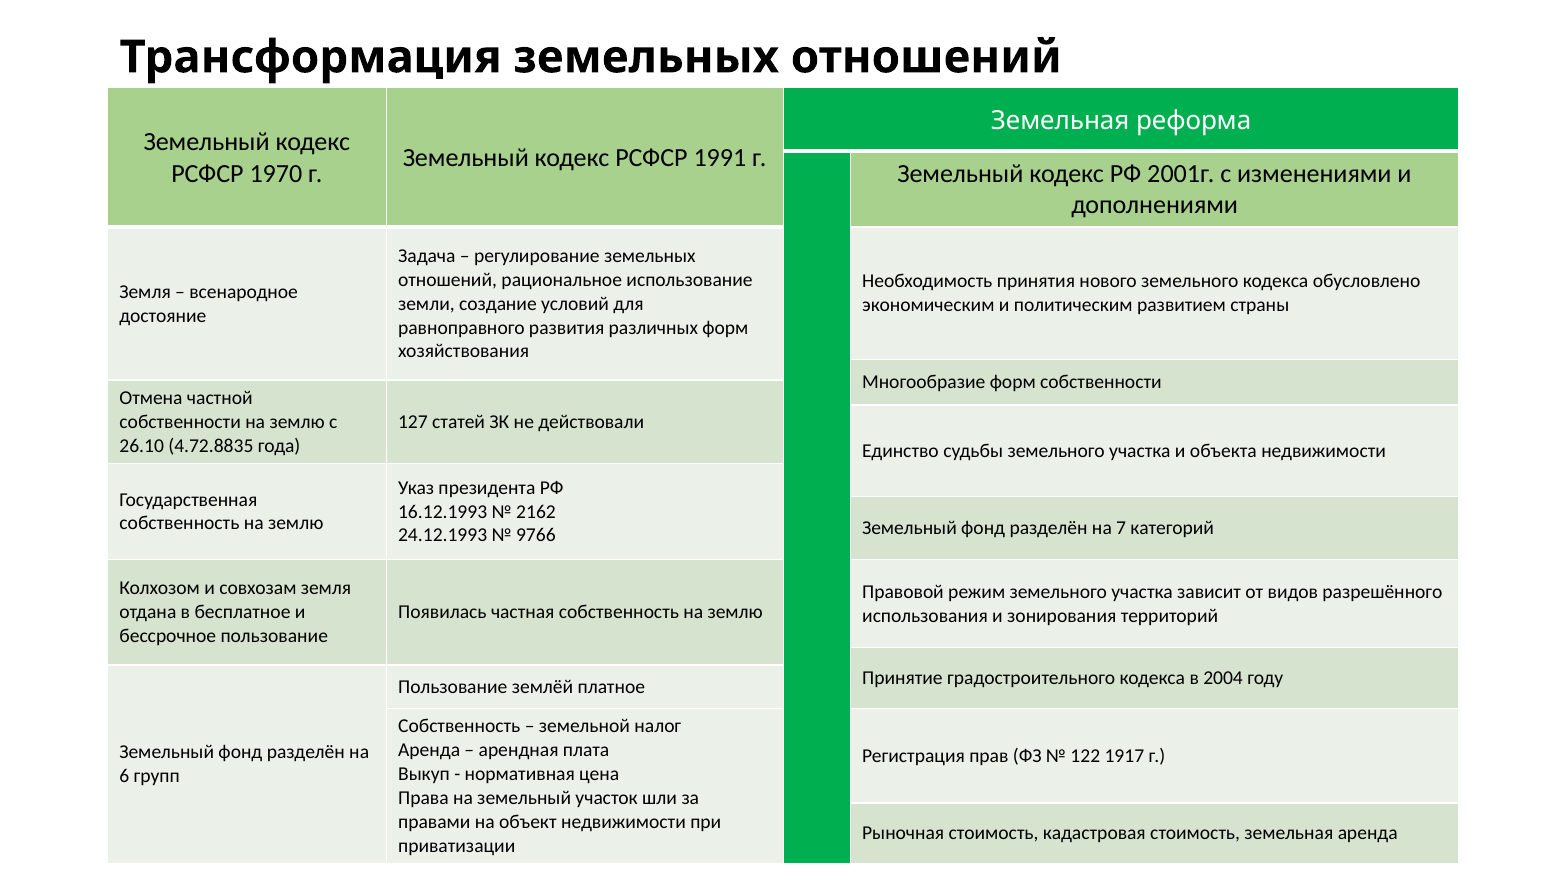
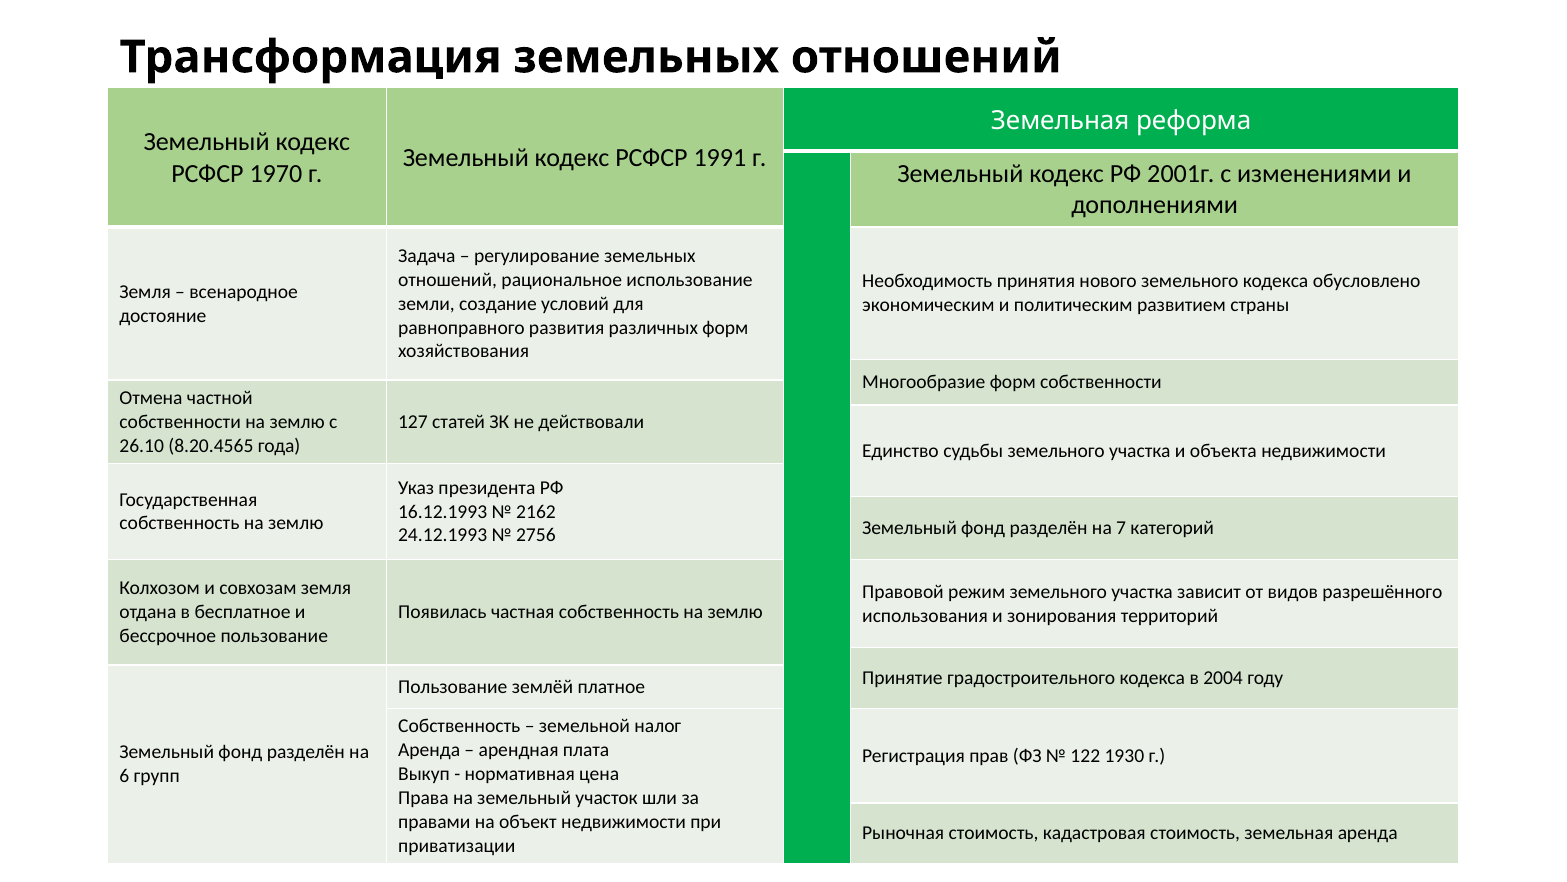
4.72.8835: 4.72.8835 -> 8.20.4565
9766: 9766 -> 2756
1917: 1917 -> 1930
